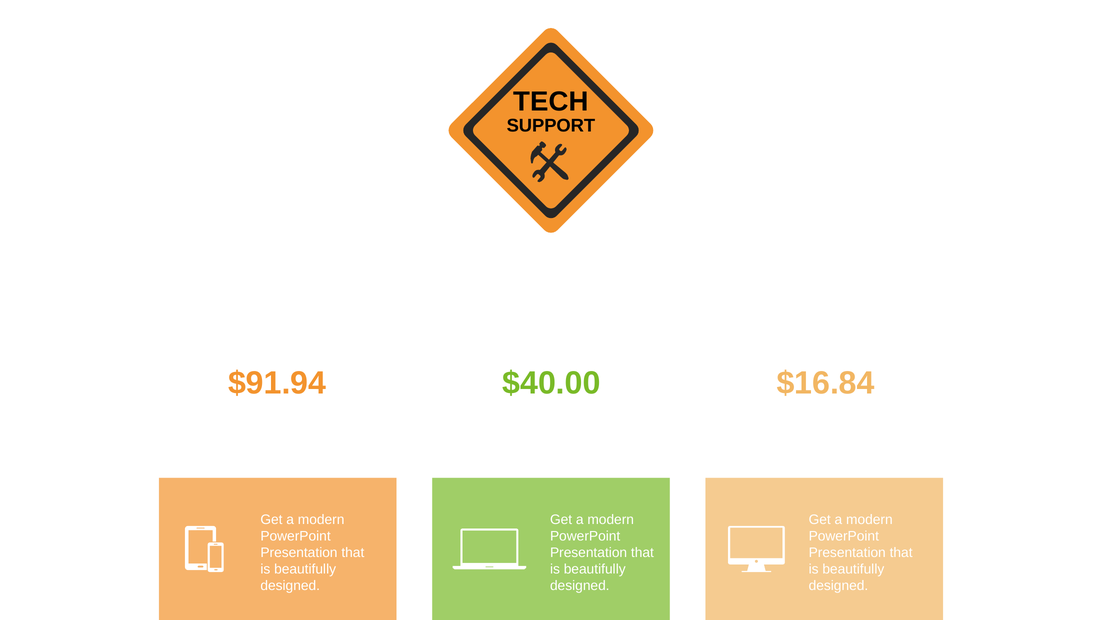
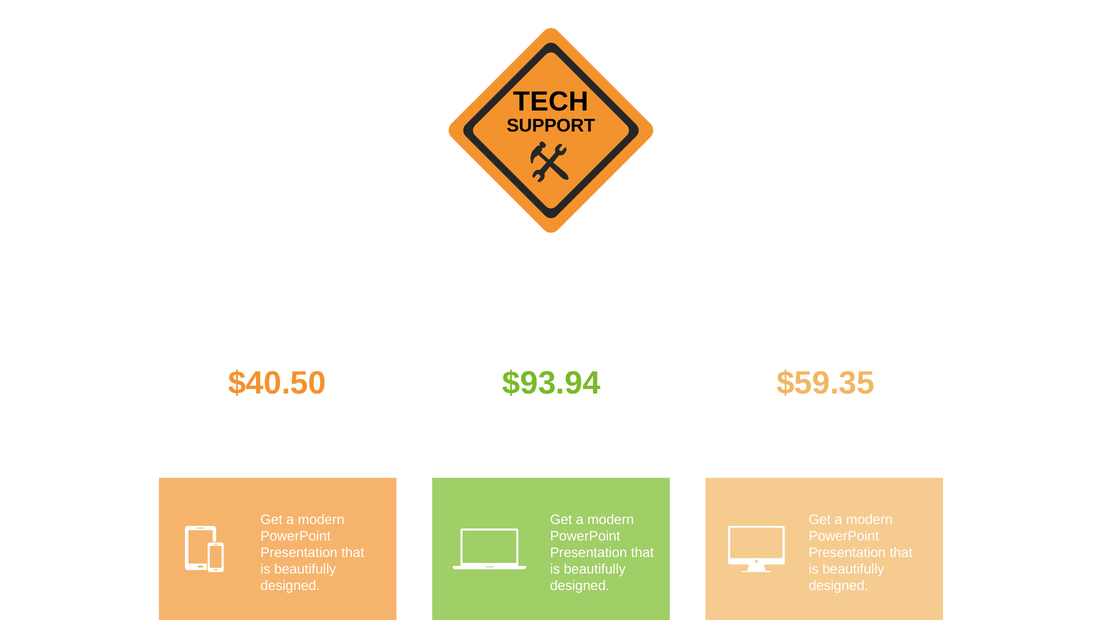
$91.94: $91.94 -> $40.50
$40.00: $40.00 -> $93.94
$16.84: $16.84 -> $59.35
